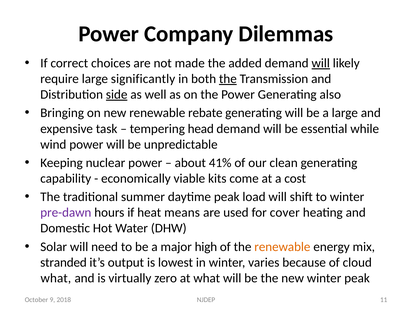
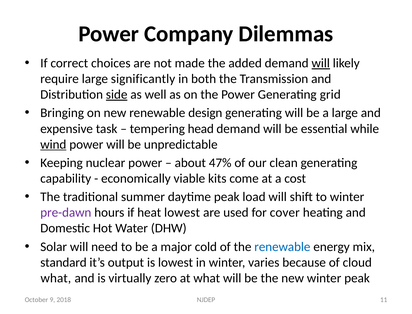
the at (228, 79) underline: present -> none
also: also -> grid
rebate: rebate -> design
wind underline: none -> present
41%: 41% -> 47%
heat means: means -> lowest
high: high -> cold
renewable at (282, 247) colour: orange -> blue
stranded: stranded -> standard
